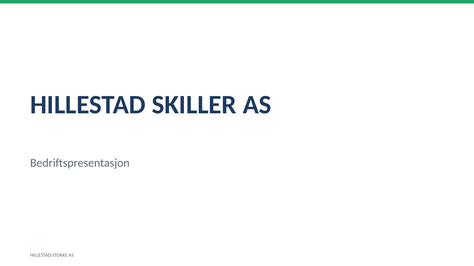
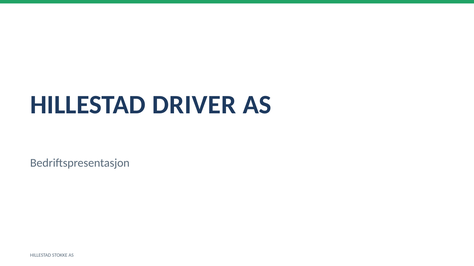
SKILLER: SKILLER -> DRIVER
